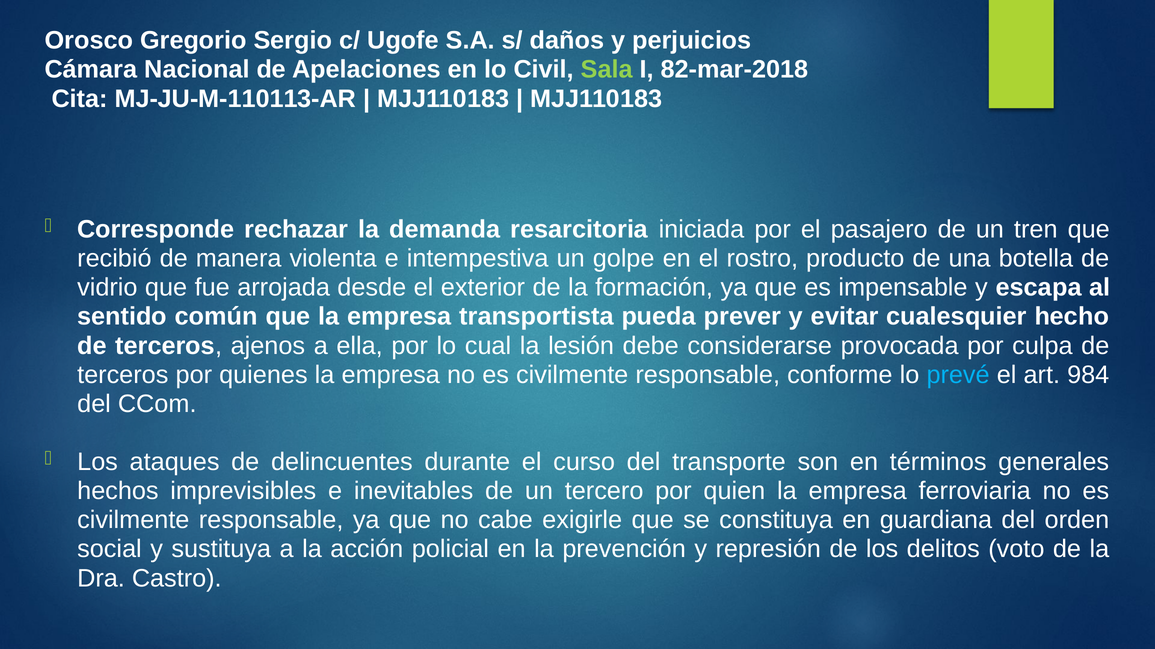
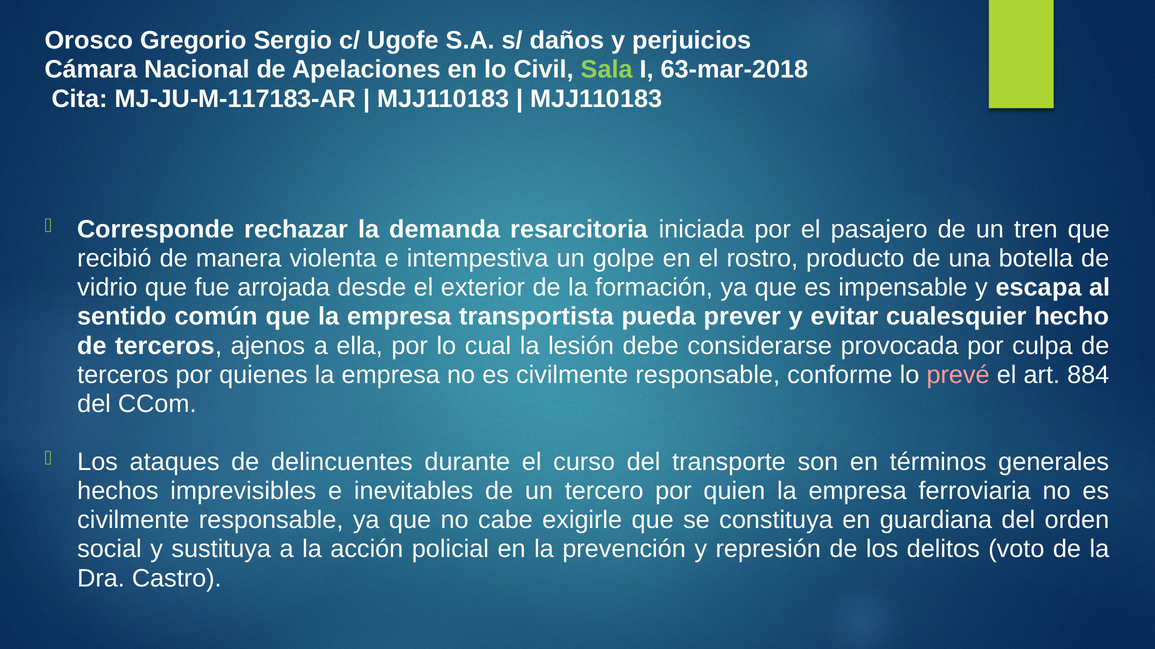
82-mar-2018: 82-mar-2018 -> 63-mar-2018
MJ-JU-M-110113-AR: MJ-JU-M-110113-AR -> MJ-JU-M-117183-AR
prevé colour: light blue -> pink
984: 984 -> 884
